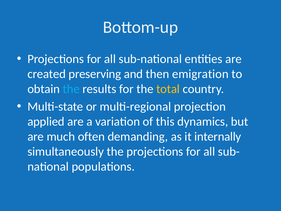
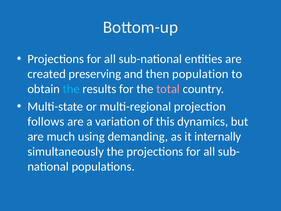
emigration: emigration -> population
total colour: yellow -> pink
applied: applied -> follows
often: often -> using
